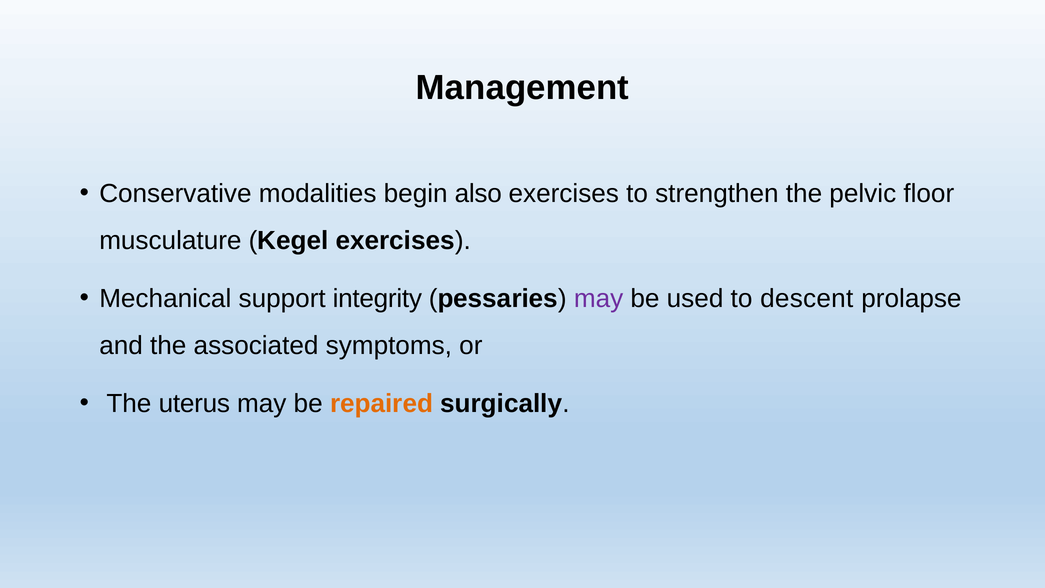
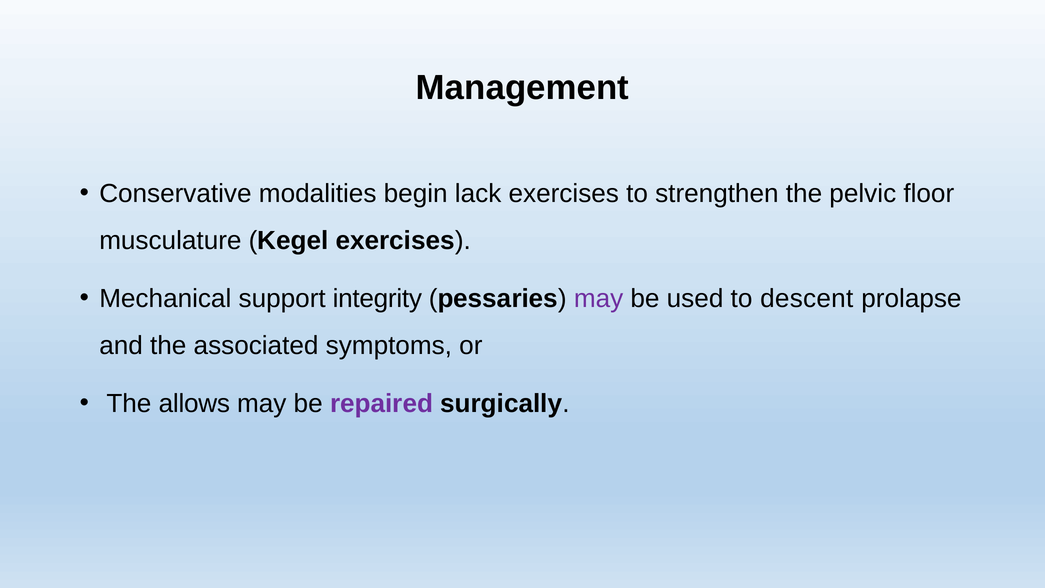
also: also -> lack
uterus: uterus -> allows
repaired colour: orange -> purple
